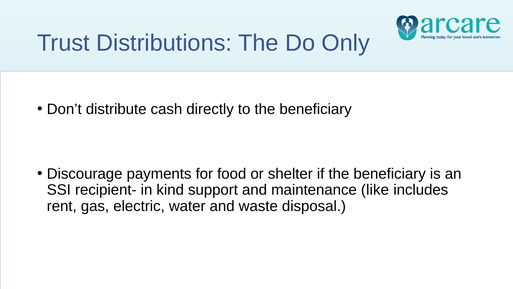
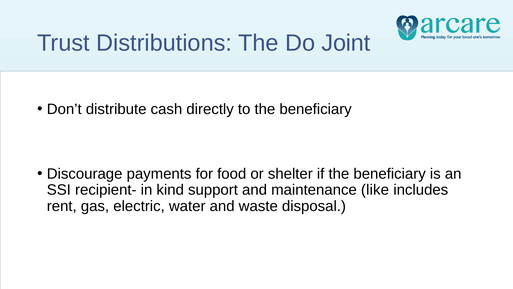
Only: Only -> Joint
